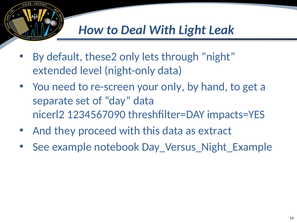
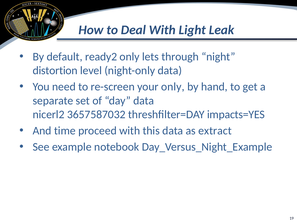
these2: these2 -> ready2
extended: extended -> distortion
1234567090: 1234567090 -> 3657587032
they: they -> time
